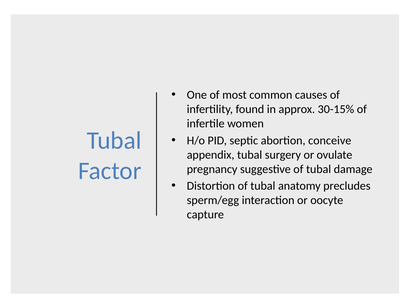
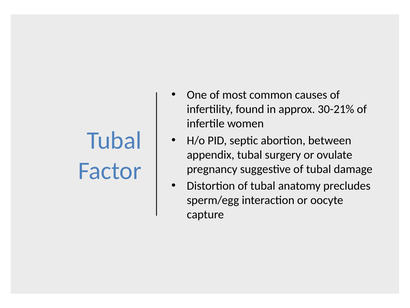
30-15%: 30-15% -> 30-21%
conceive: conceive -> between
